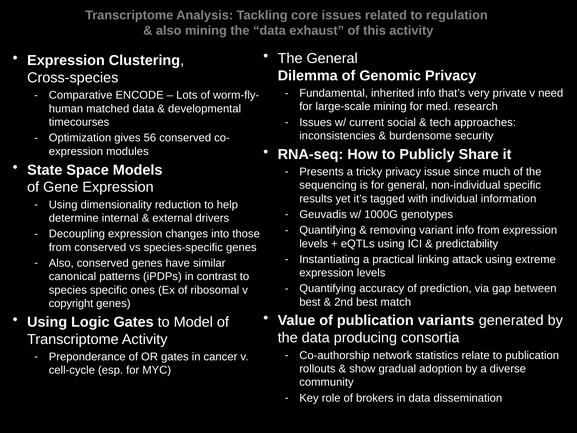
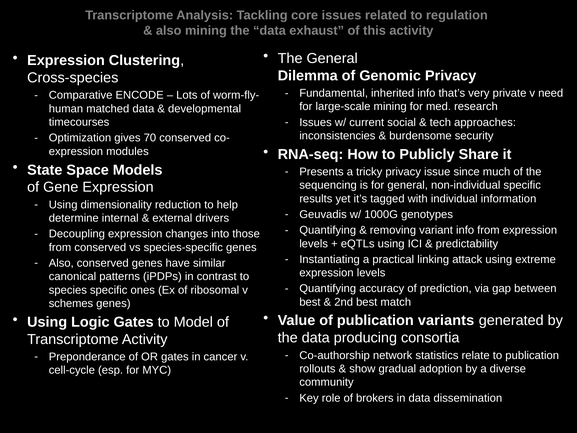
56: 56 -> 70
copyright: copyright -> schemes
